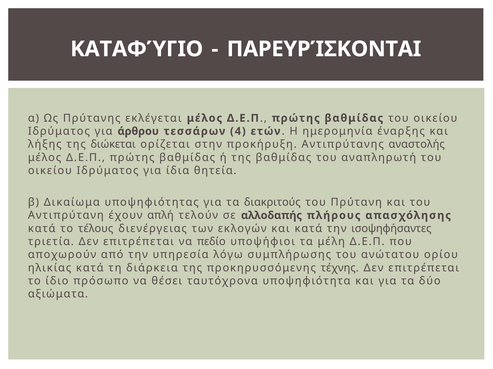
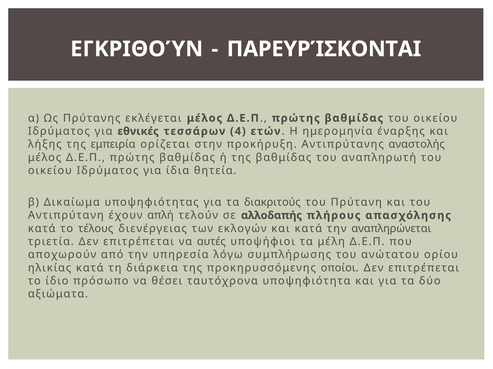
ΚΑΤΑΦΎΓΙΟ: ΚΑΤΑΦΎΓΙΟ -> ΕΓΚΡΙΘΟΎΝ
άρθρου: άρθρου -> εθνικές
διώκεται: διώκεται -> εμπειρία
ισοψηφήσαντες: ισοψηφήσαντες -> αναπληρώνεται
πεδίο: πεδίο -> αυτές
τέχνης: τέχνης -> οποίοι
